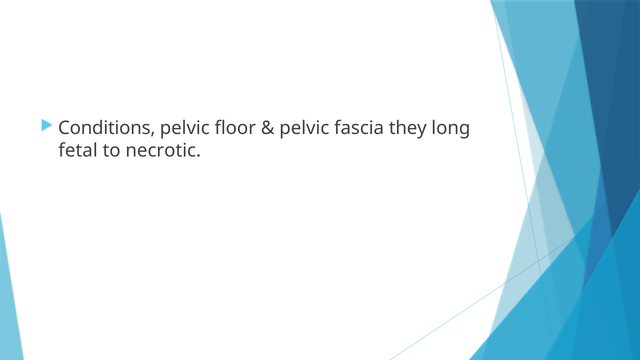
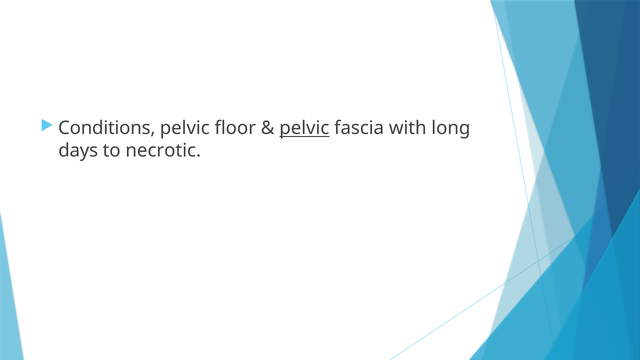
pelvic at (304, 128) underline: none -> present
they: they -> with
fetal: fetal -> days
